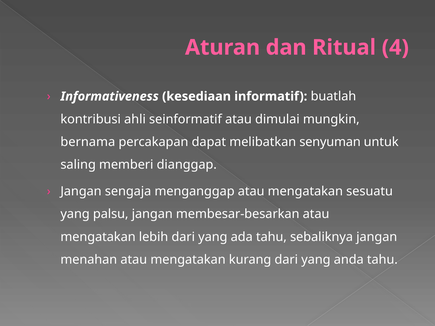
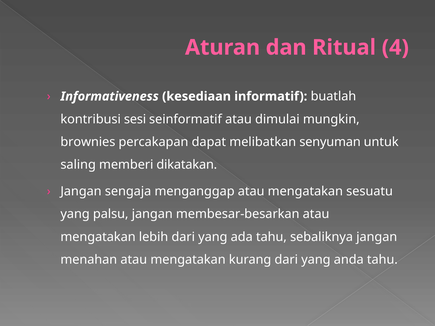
ahli: ahli -> sesi
bernama: bernama -> brownies
dianggap: dianggap -> dikatakan
